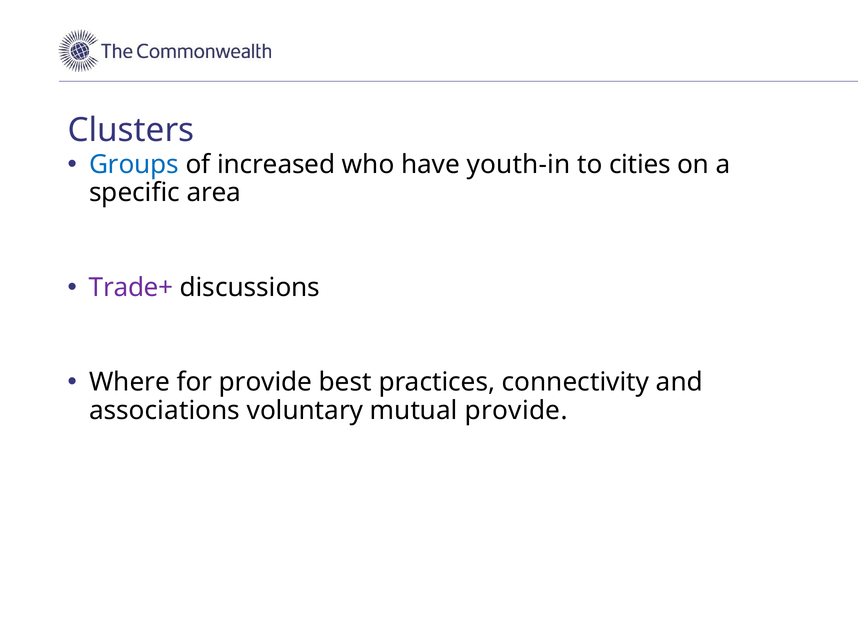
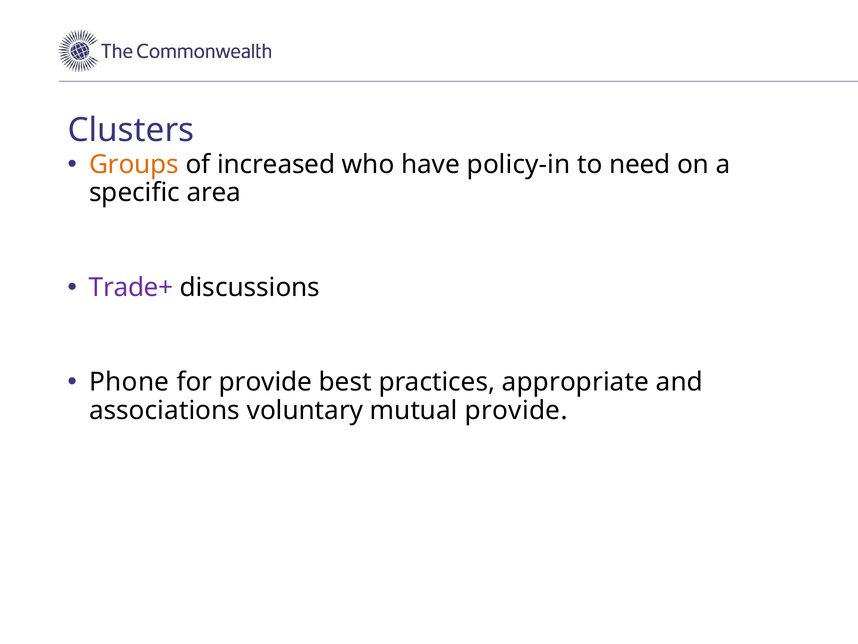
Groups colour: blue -> orange
youth-in: youth-in -> policy-in
cities: cities -> need
Where: Where -> Phone
connectivity: connectivity -> appropriate
